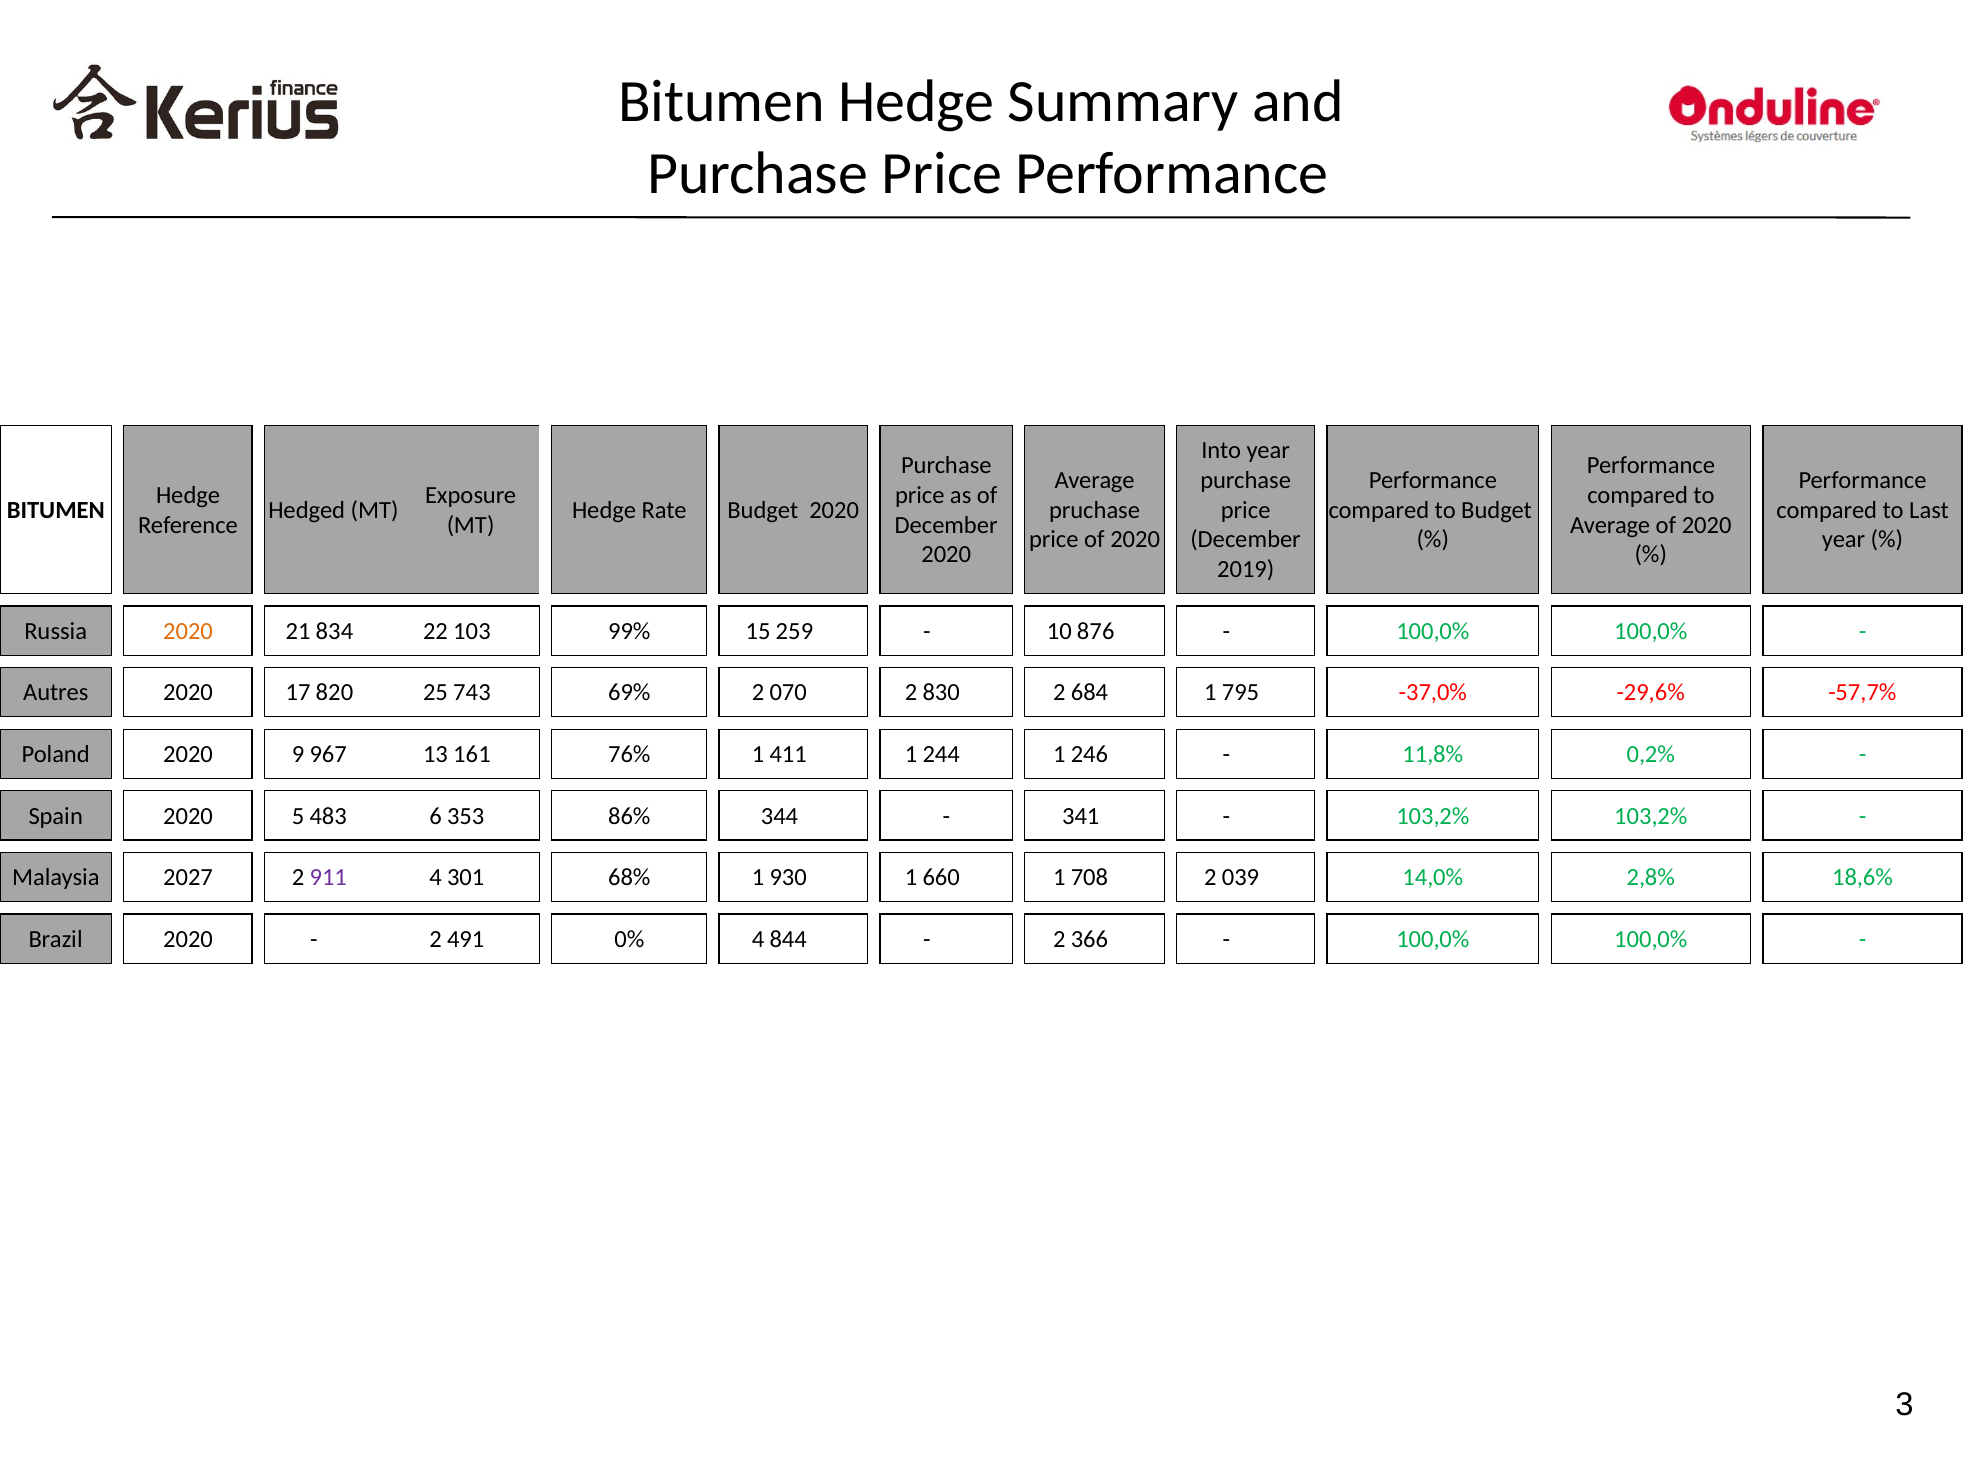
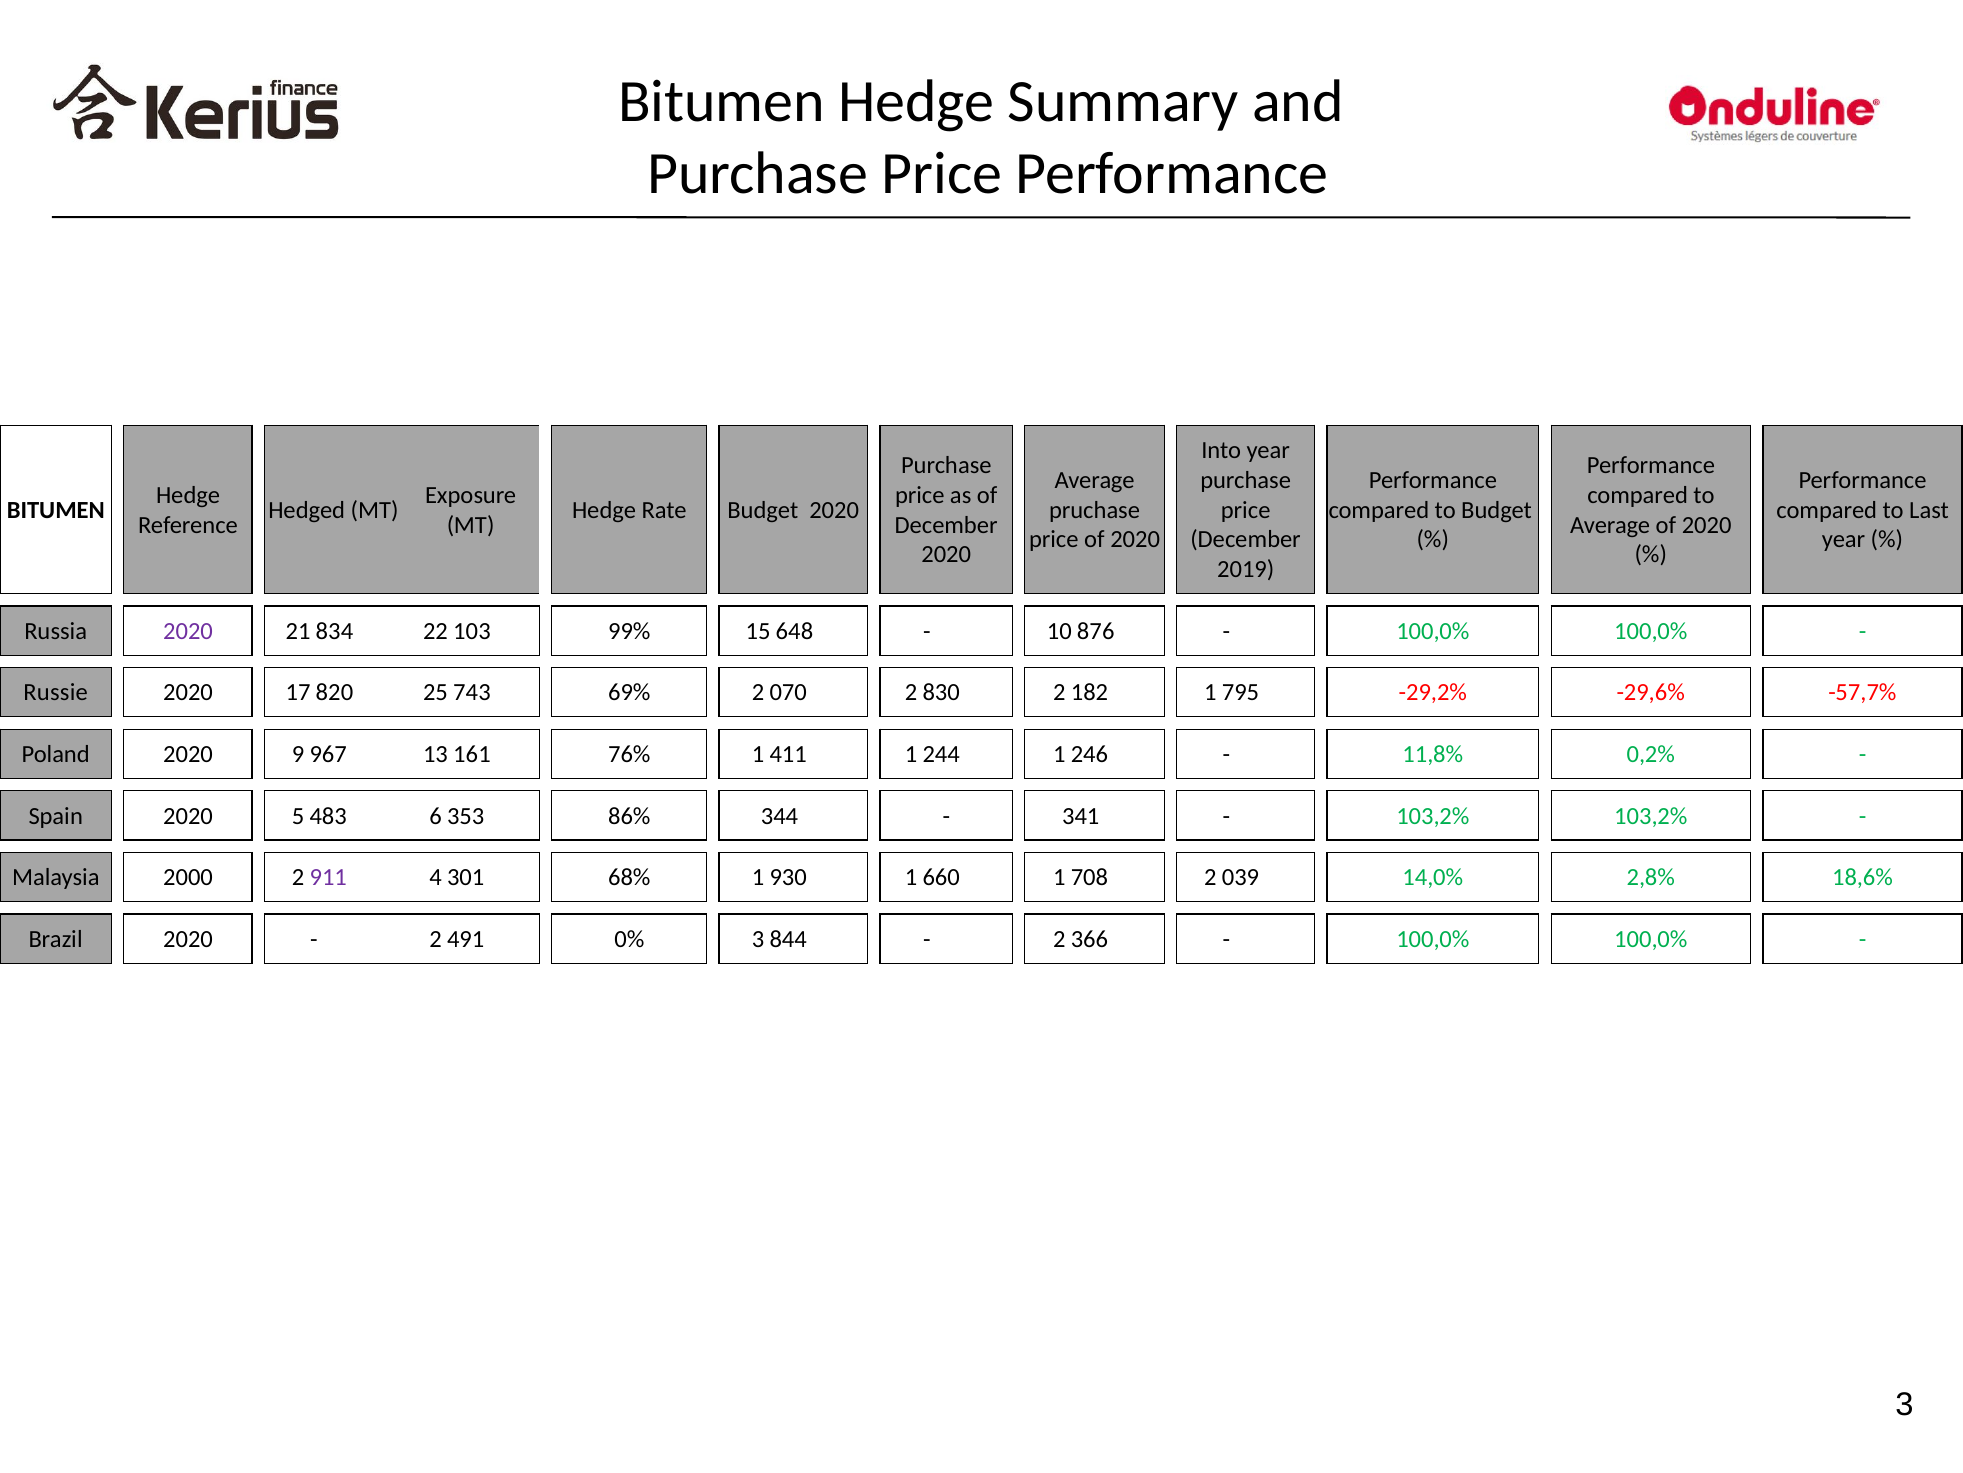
2020 at (188, 631) colour: orange -> purple
259: 259 -> 648
Autres: Autres -> Russie
684: 684 -> 182
-37,0%: -37,0% -> -29,2%
2027: 2027 -> 2000
0% 4: 4 -> 3
